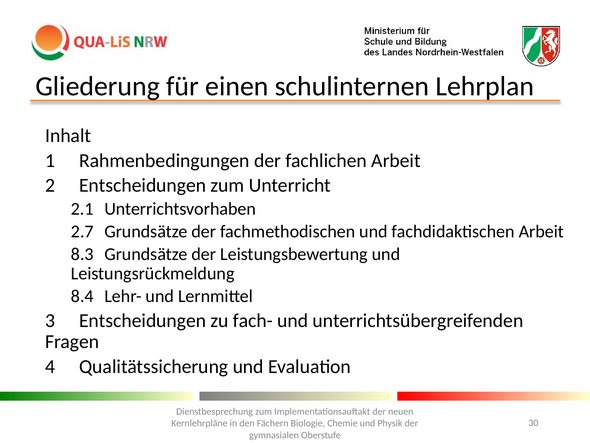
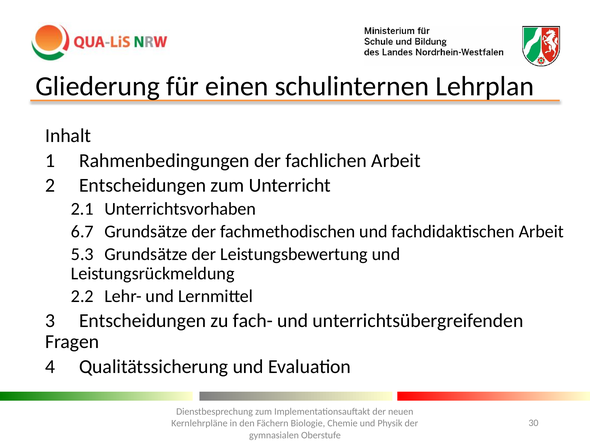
2.7: 2.7 -> 6.7
8.3: 8.3 -> 5.3
8.4: 8.4 -> 2.2
